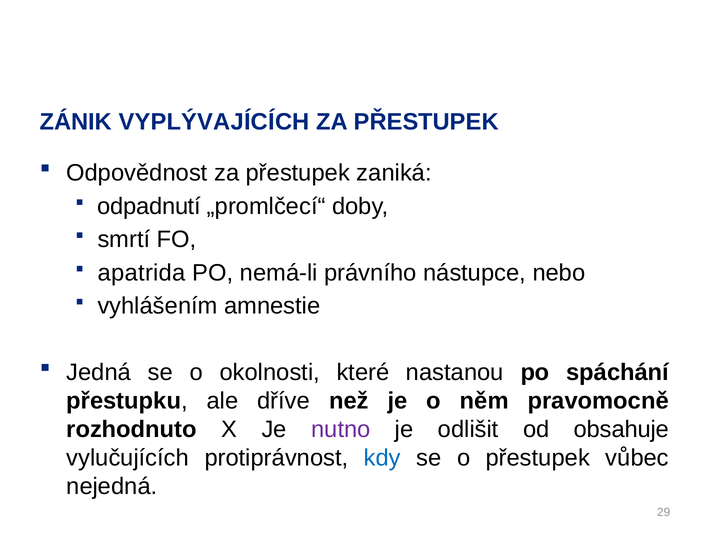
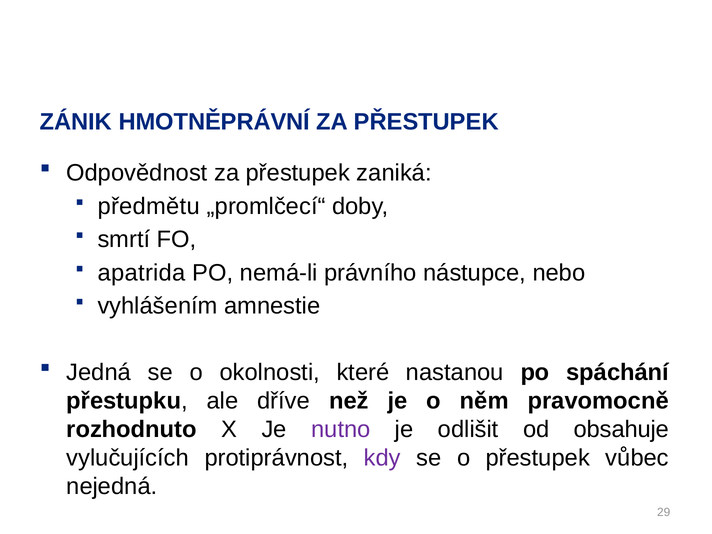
VYPLÝVAJÍCÍCH: VYPLÝVAJÍCÍCH -> HMOTNĚPRÁVNÍ
odpadnutí: odpadnutí -> předmětu
kdy colour: blue -> purple
